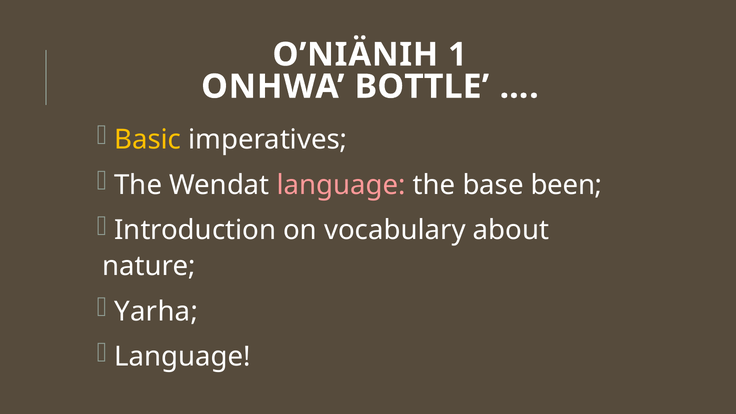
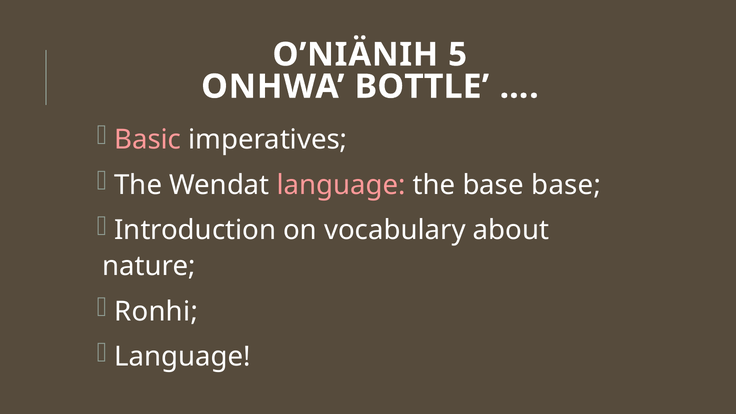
1: 1 -> 5
Basic colour: yellow -> pink
base been: been -> base
Yarha: Yarha -> Ronhi
